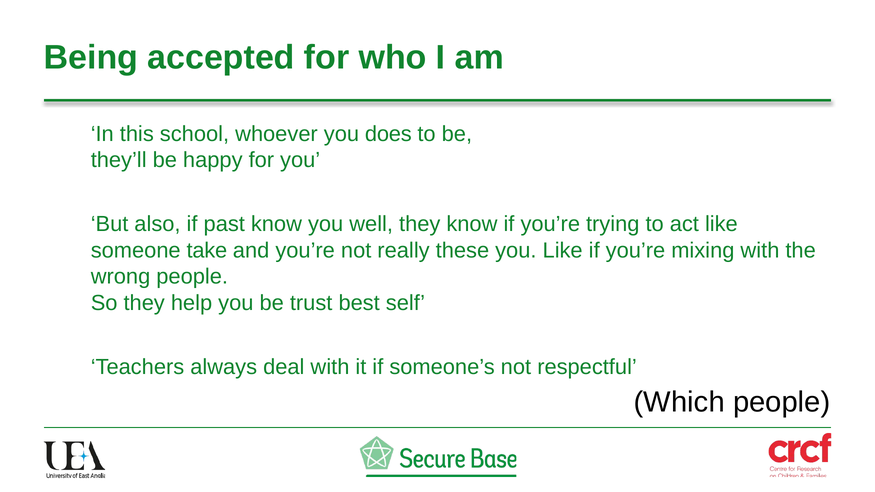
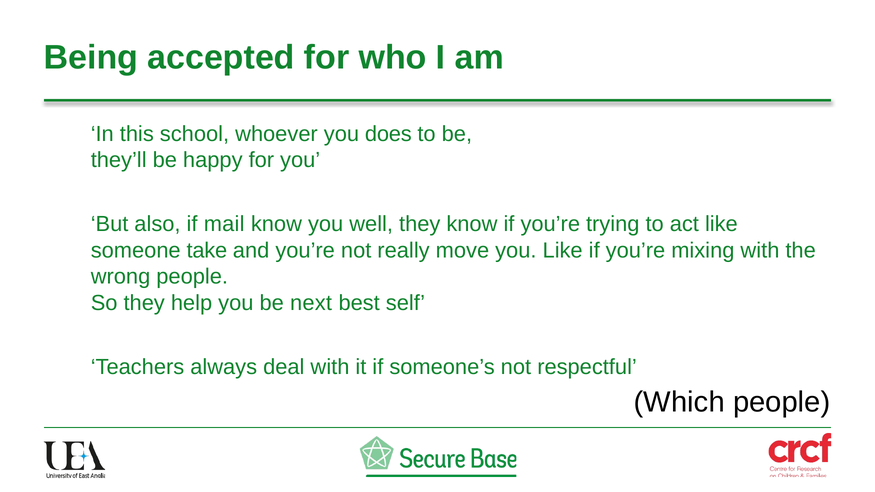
past: past -> mail
these: these -> move
trust: trust -> next
